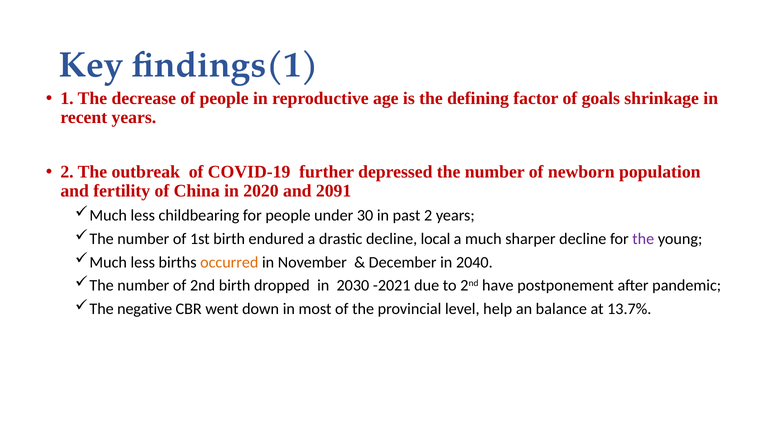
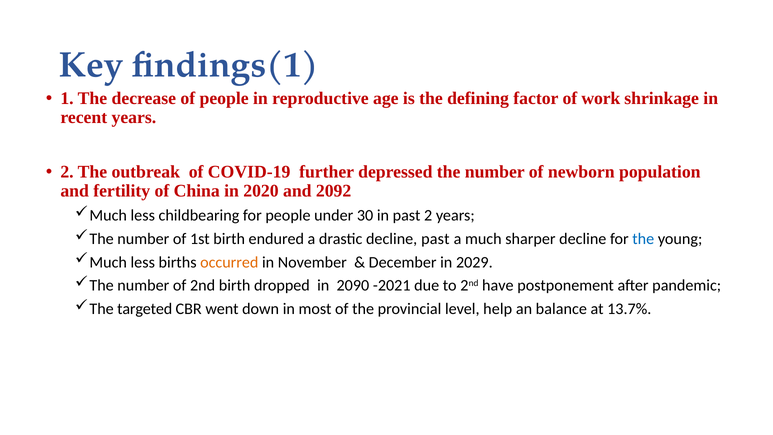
goals: goals -> work
2091: 2091 -> 2092
decline local: local -> past
the at (643, 239) colour: purple -> blue
2040: 2040 -> 2029
2030: 2030 -> 2090
negative: negative -> targeted
